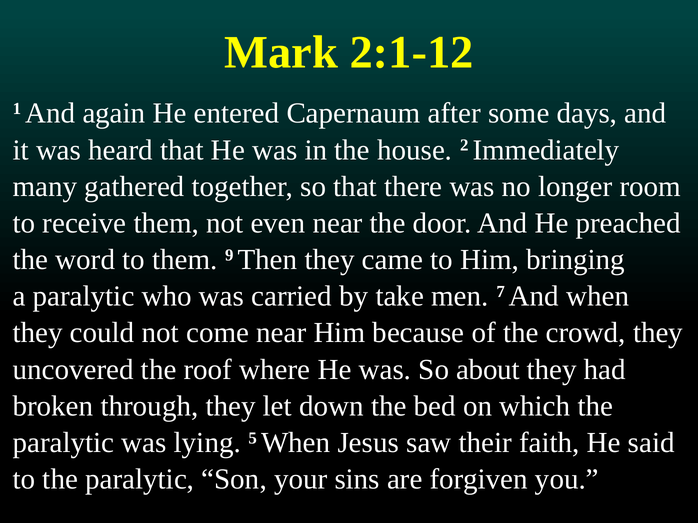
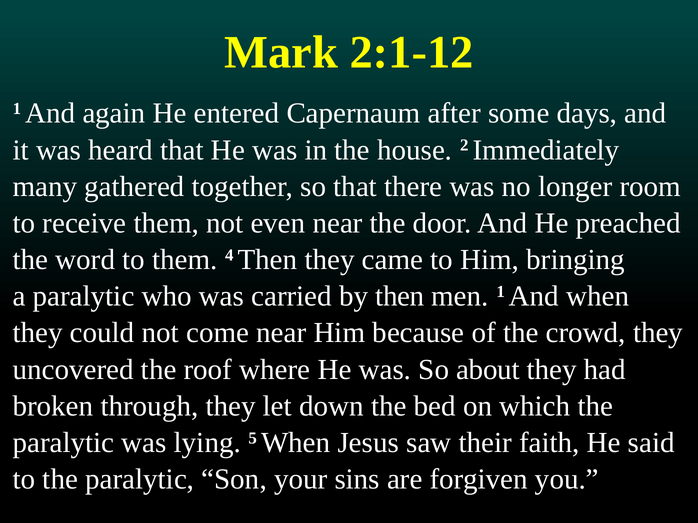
9: 9 -> 4
by take: take -> then
men 7: 7 -> 1
